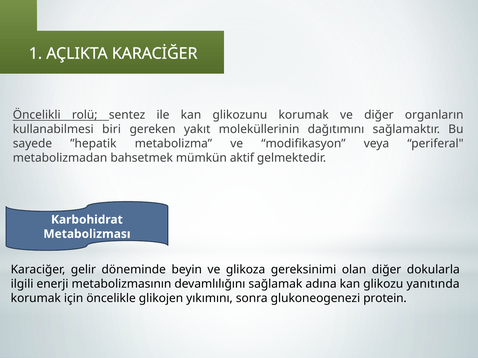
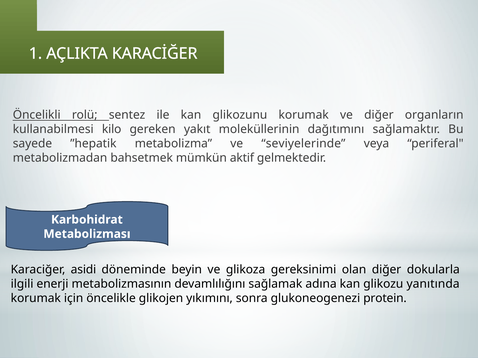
biri: biri -> kilo
modifikasyon: modifikasyon -> seviyelerinde
gelir: gelir -> asidi
